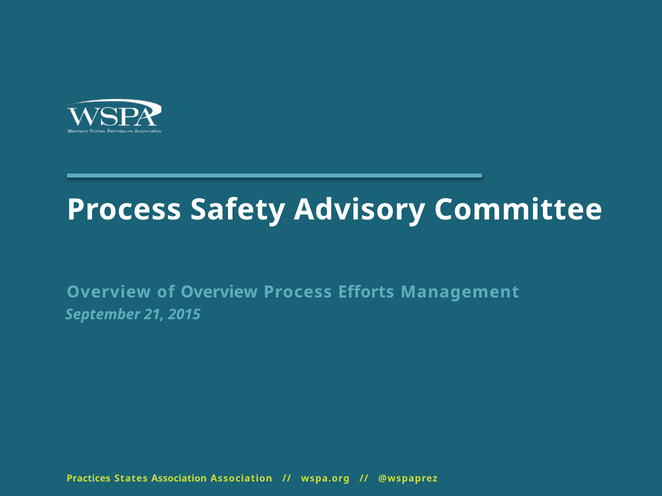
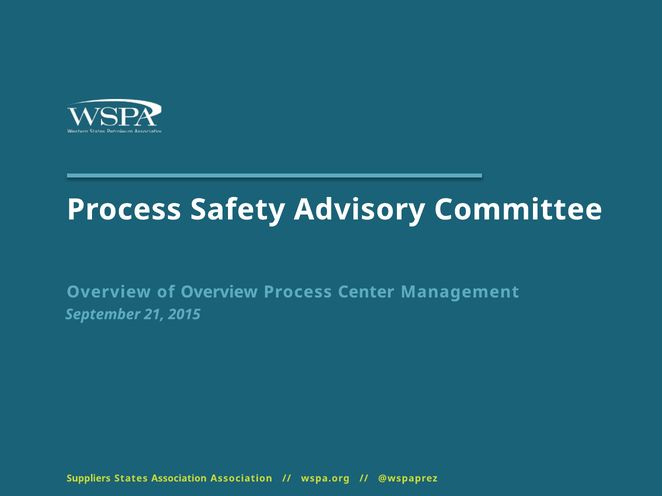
Efforts: Efforts -> Center
Practices: Practices -> Suppliers
